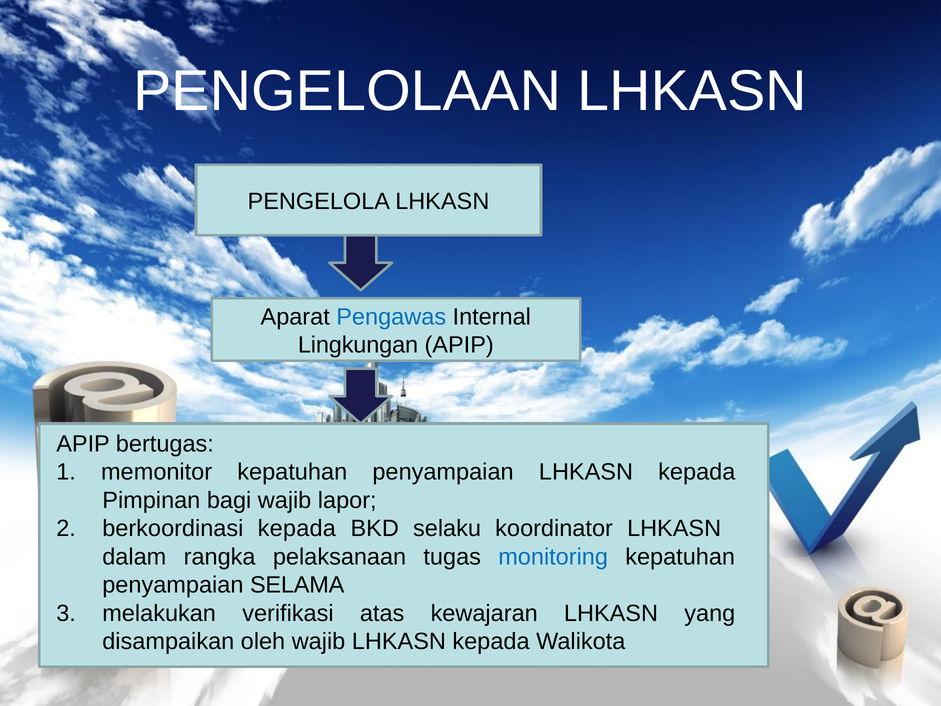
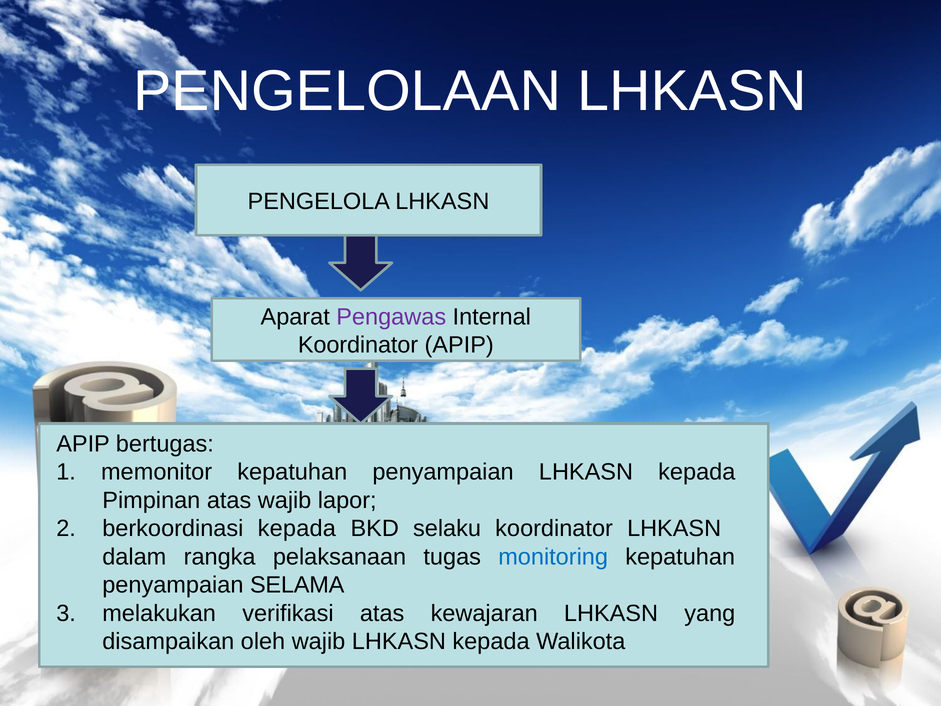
Pengawas colour: blue -> purple
Lingkungan at (358, 345): Lingkungan -> Koordinator
Pimpinan bagi: bagi -> atas
